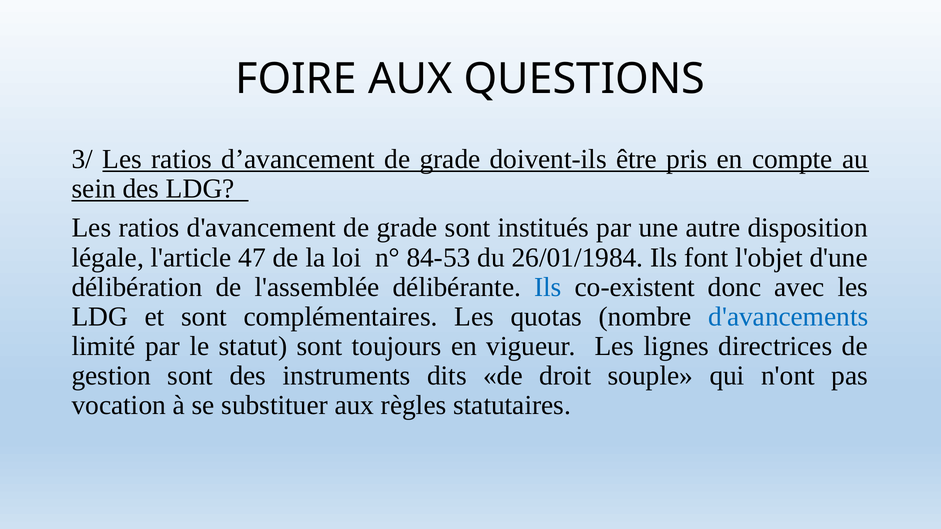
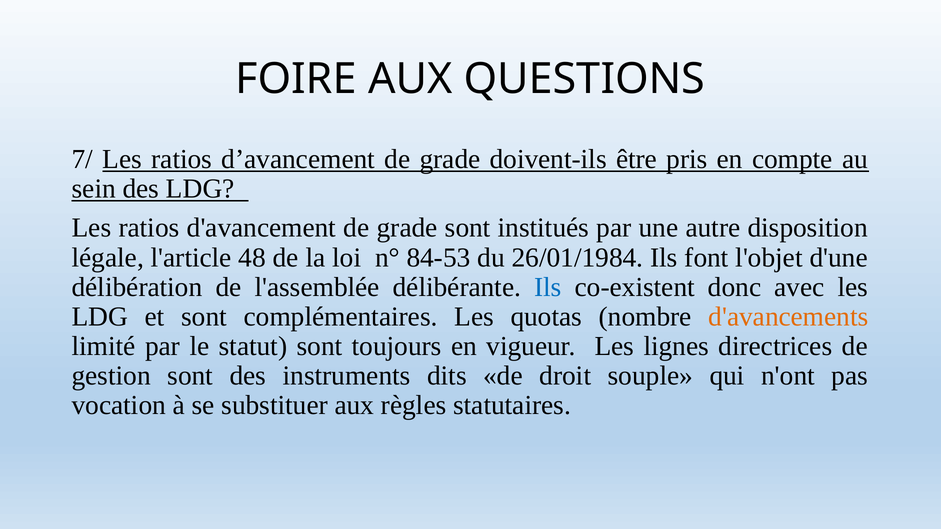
3/: 3/ -> 7/
47: 47 -> 48
d'avancements colour: blue -> orange
